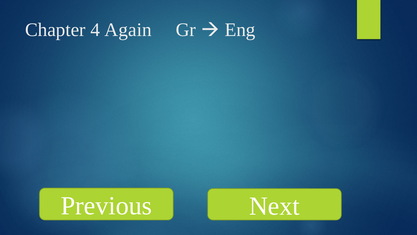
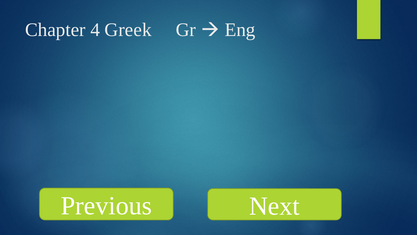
Again: Again -> Greek
